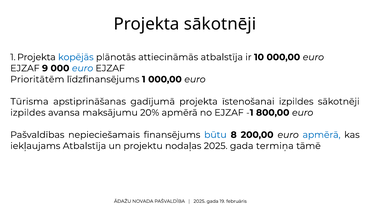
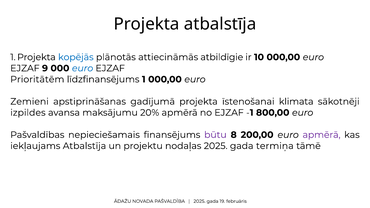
Projekta sākotnēji: sākotnēji -> atbalstīja
attiecināmās atbalstīja: atbalstīja -> atbildīgie
Tūrisma: Tūrisma -> Zemieni
īstenošanai izpildes: izpildes -> klimata
būtu colour: blue -> purple
apmērā at (322, 135) colour: blue -> purple
